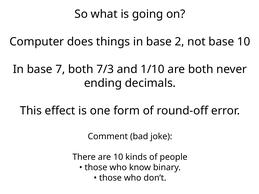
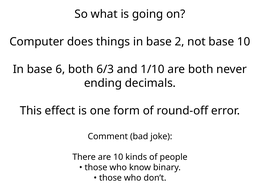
7: 7 -> 6
7/3: 7/3 -> 6/3
